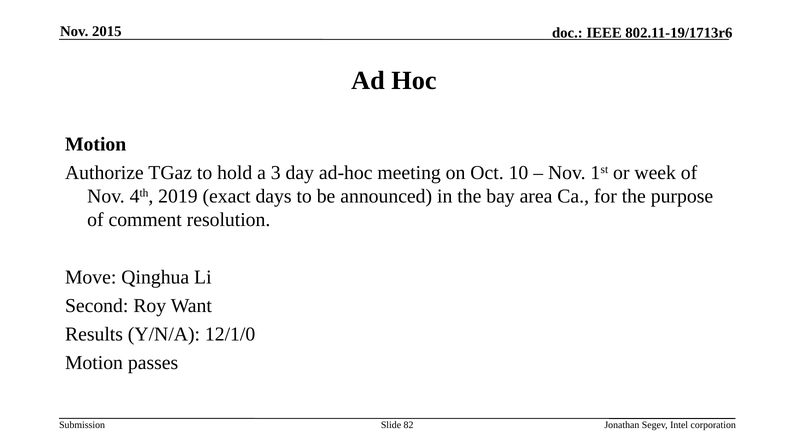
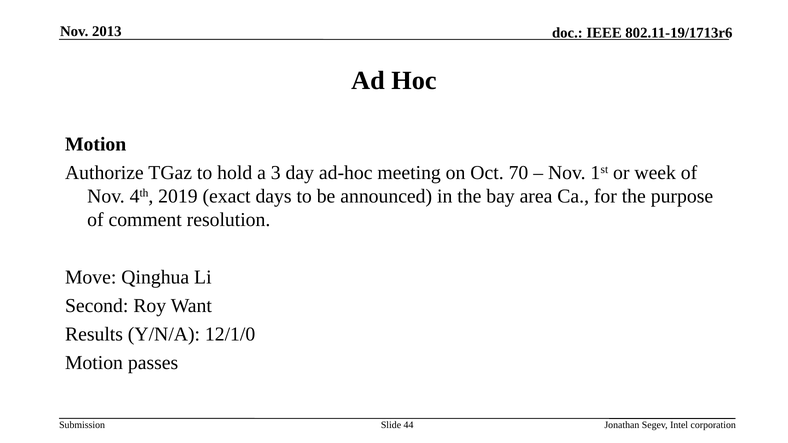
2015: 2015 -> 2013
10: 10 -> 70
82: 82 -> 44
